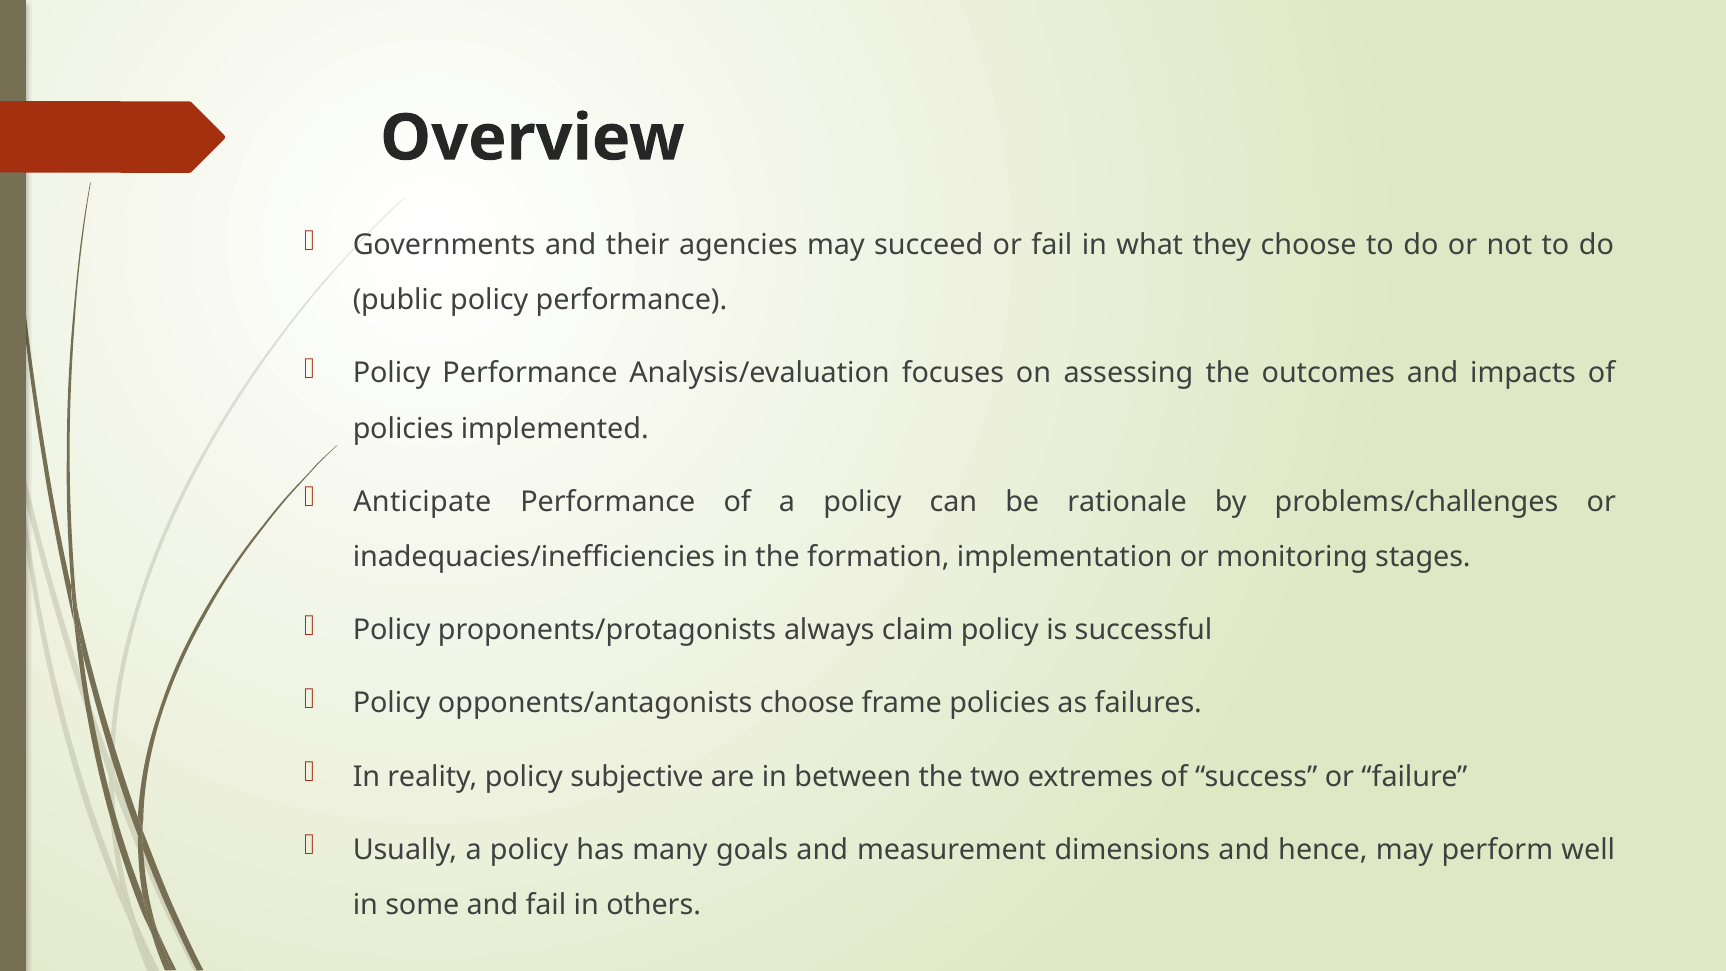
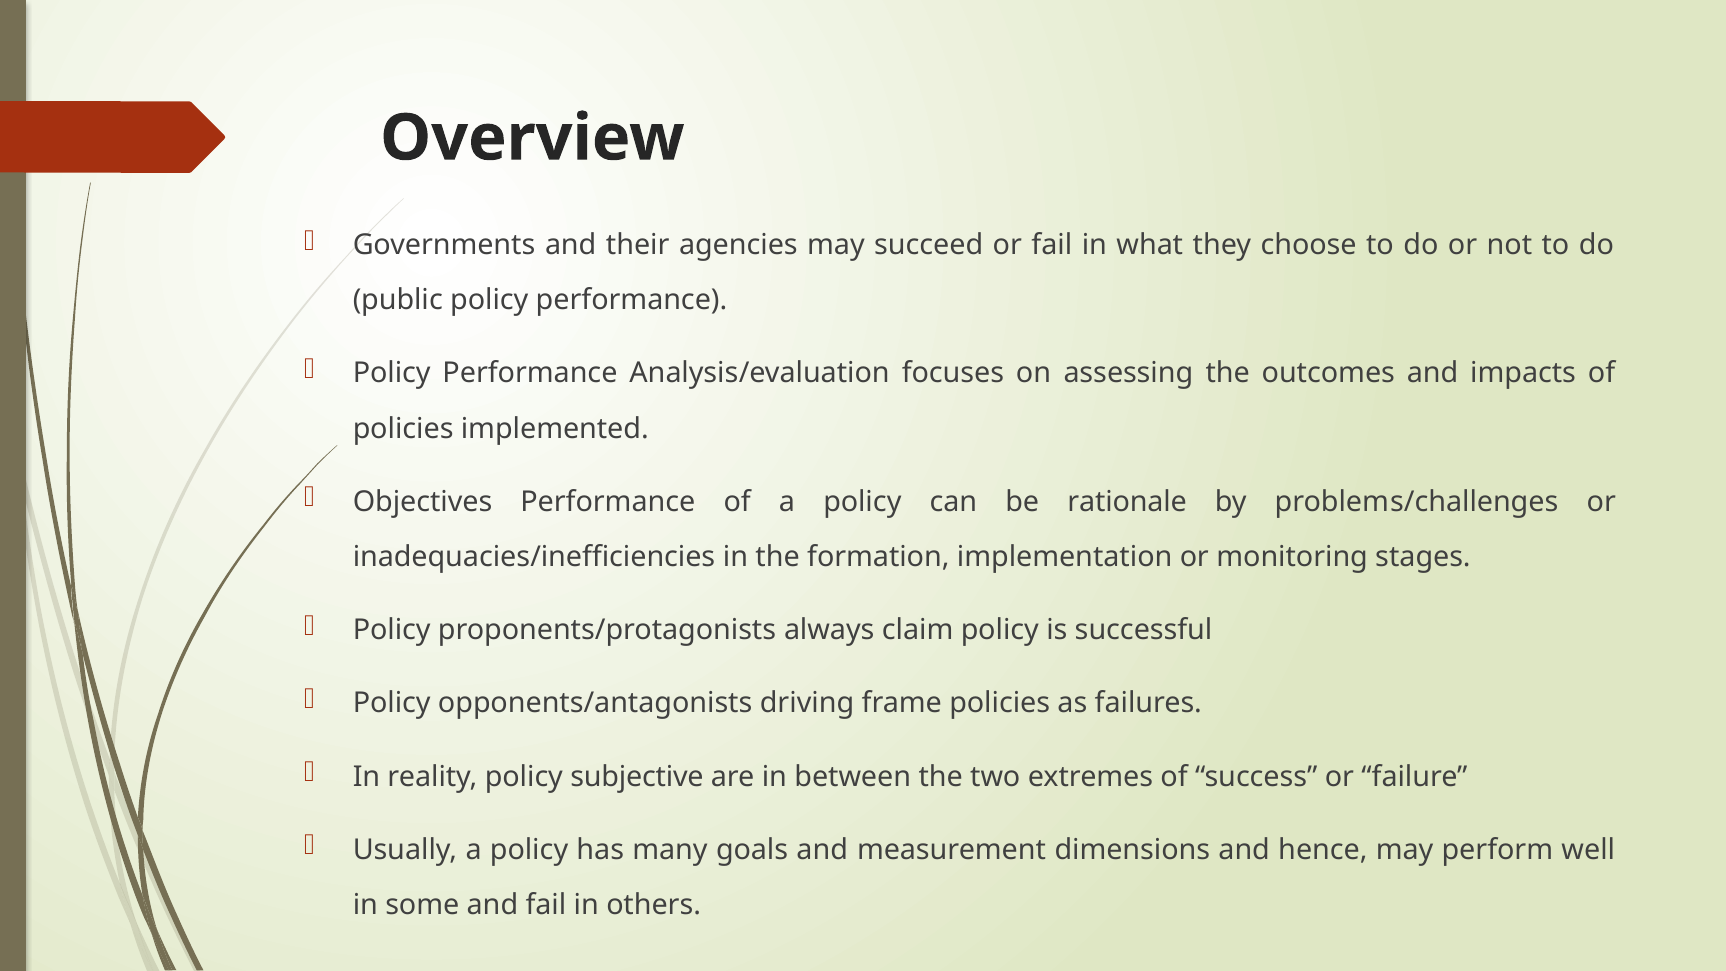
Anticipate: Anticipate -> Objectives
opponents/antagonists choose: choose -> driving
